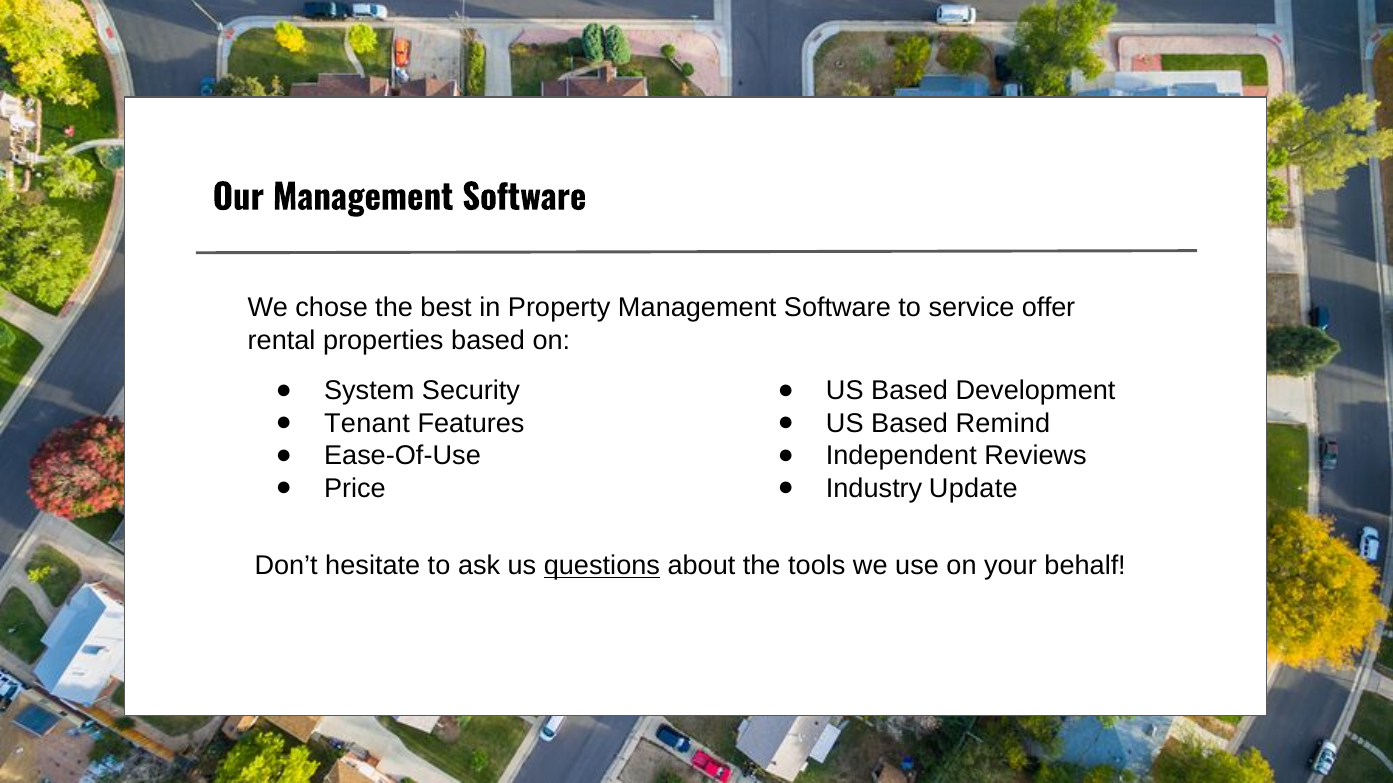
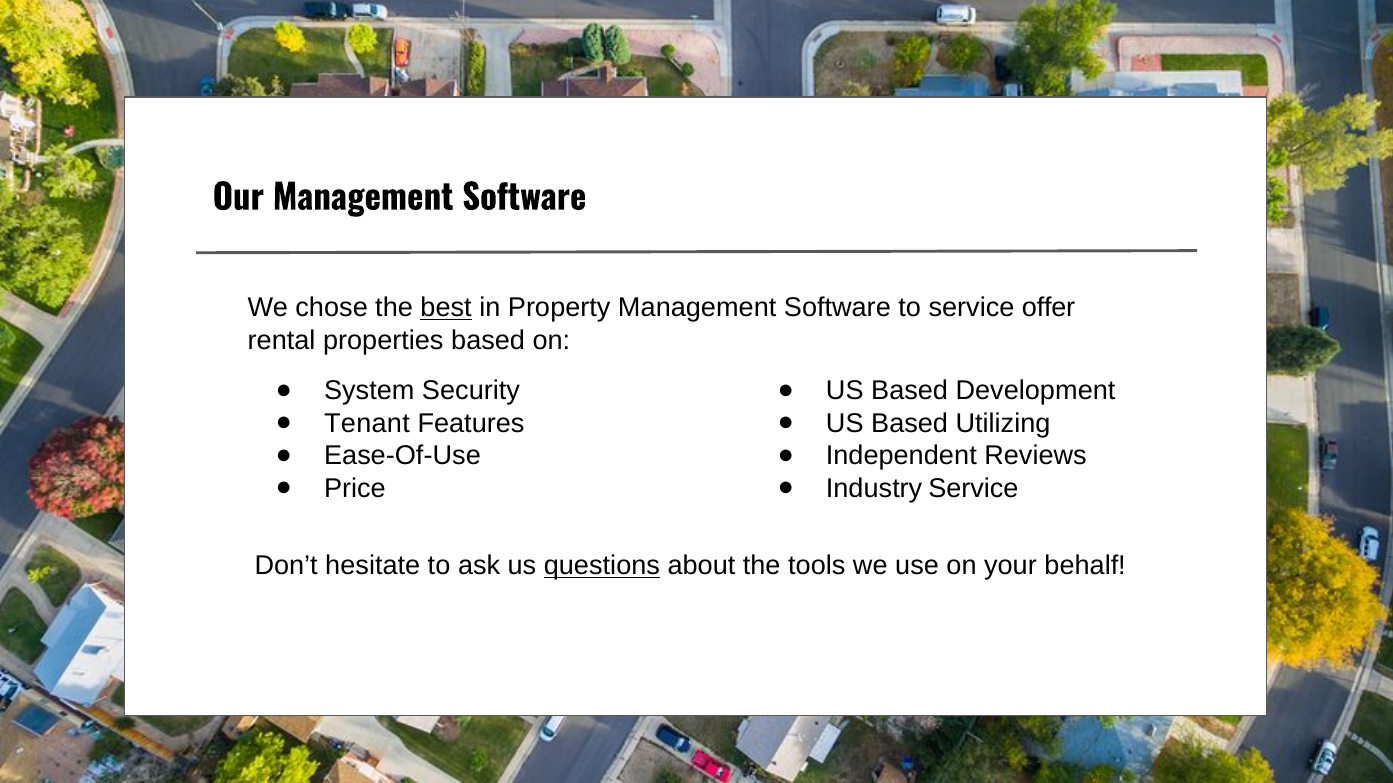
best underline: none -> present
Remind: Remind -> Utilizing
Industry Update: Update -> Service
